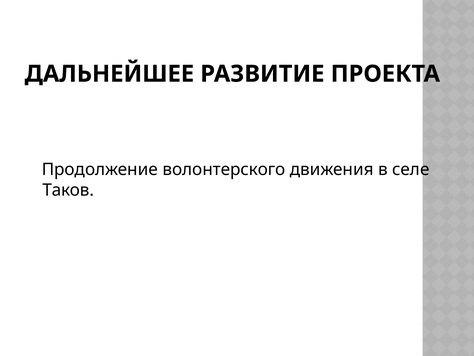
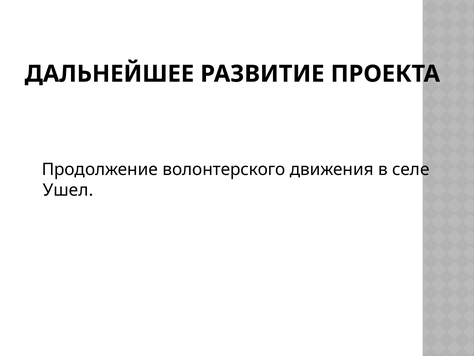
Таков: Таков -> Ушел
